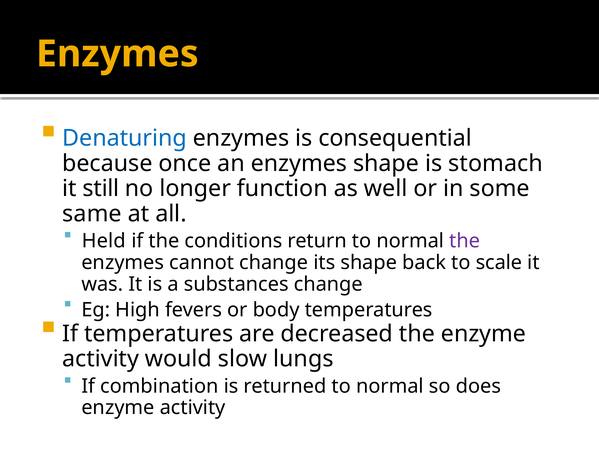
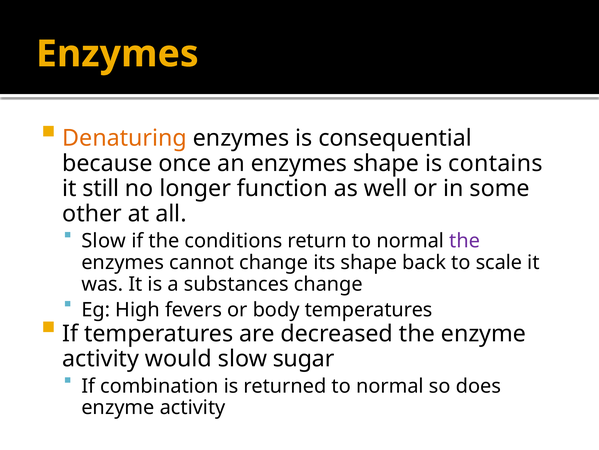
Denaturing colour: blue -> orange
stomach: stomach -> contains
same: same -> other
Held at (104, 241): Held -> Slow
lungs: lungs -> sugar
